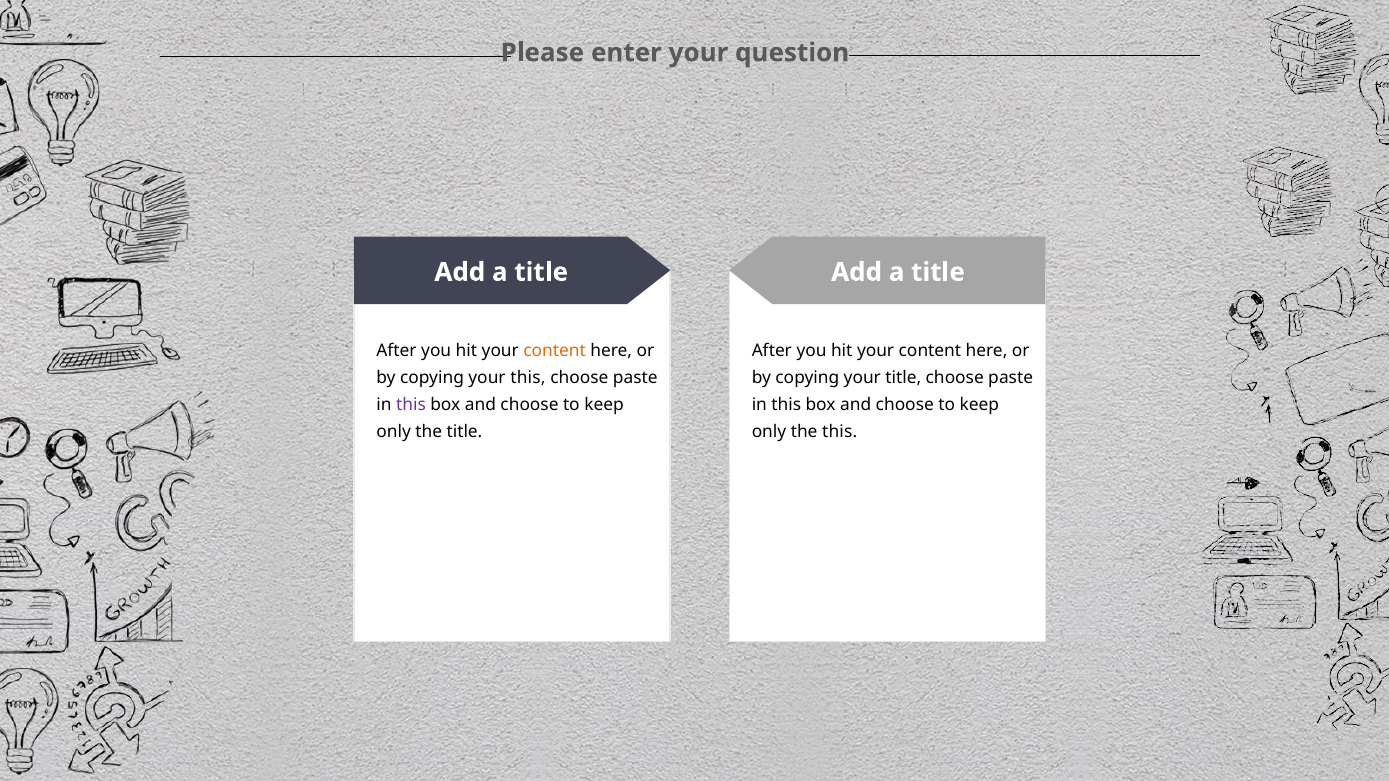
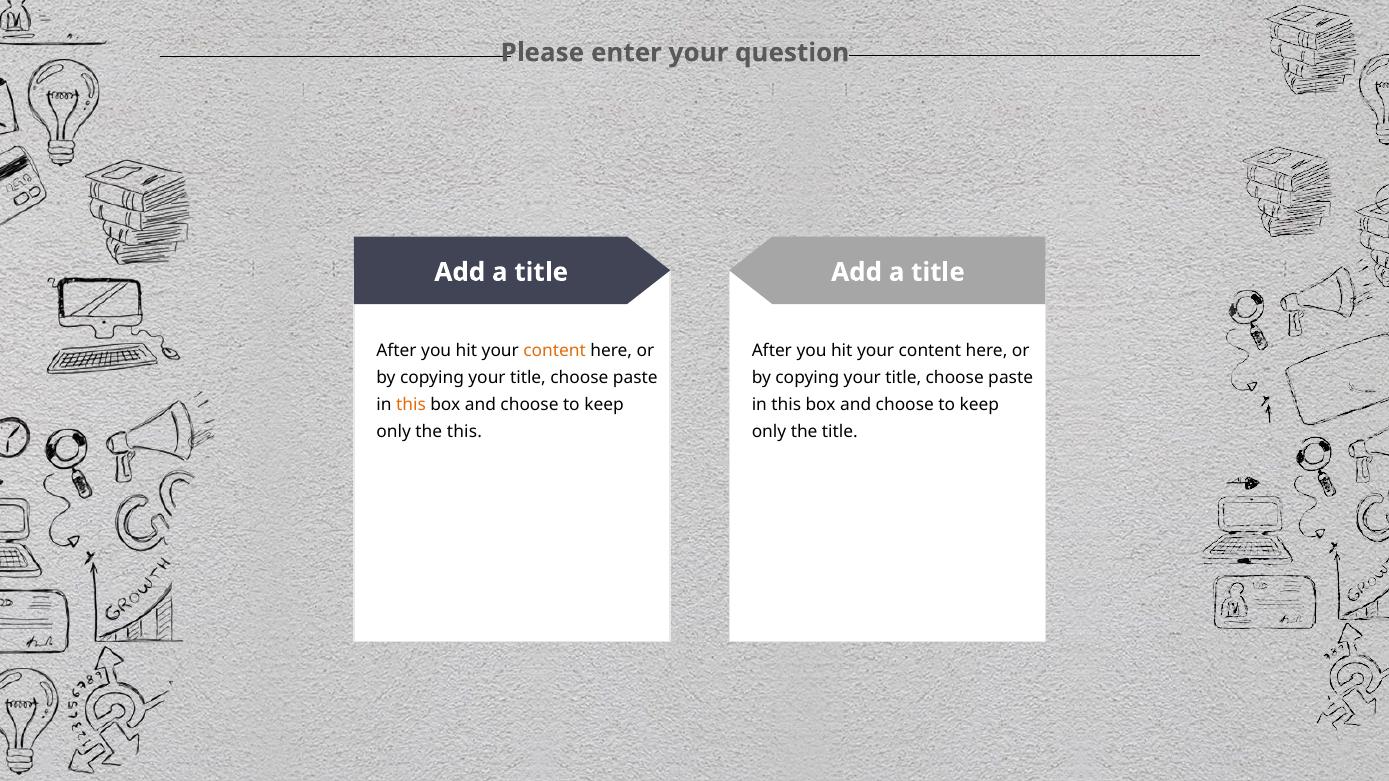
this at (528, 378): this -> title
this at (411, 405) colour: purple -> orange
the title: title -> this
the this: this -> title
